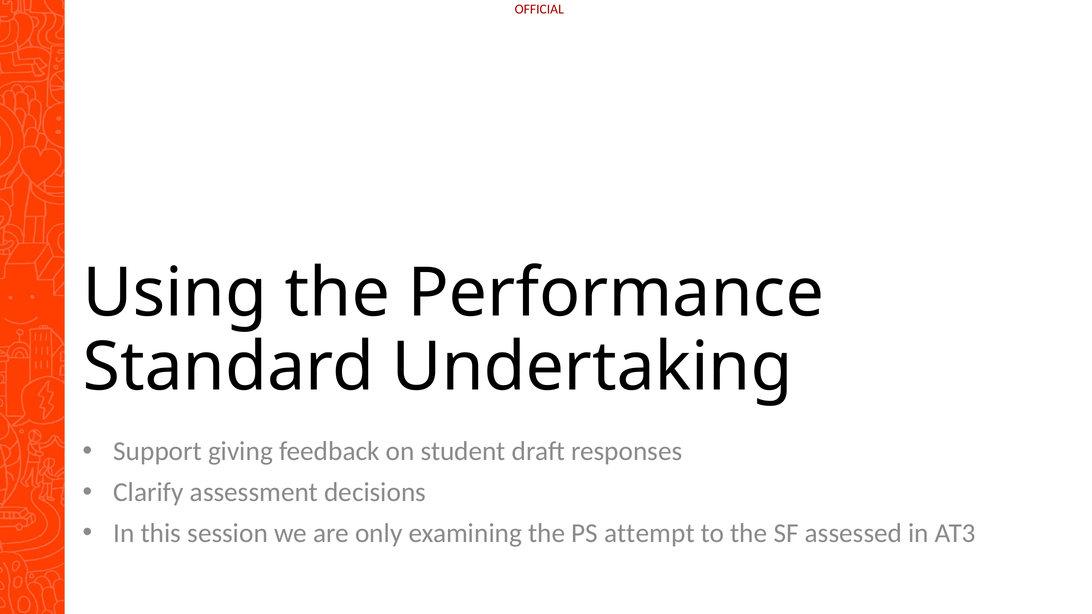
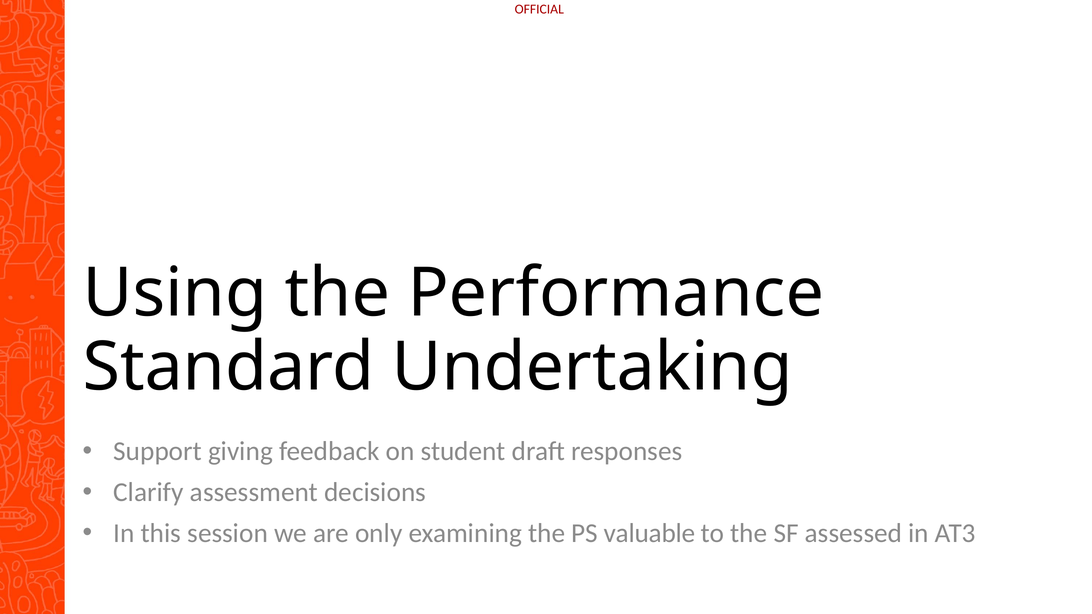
attempt: attempt -> valuable
